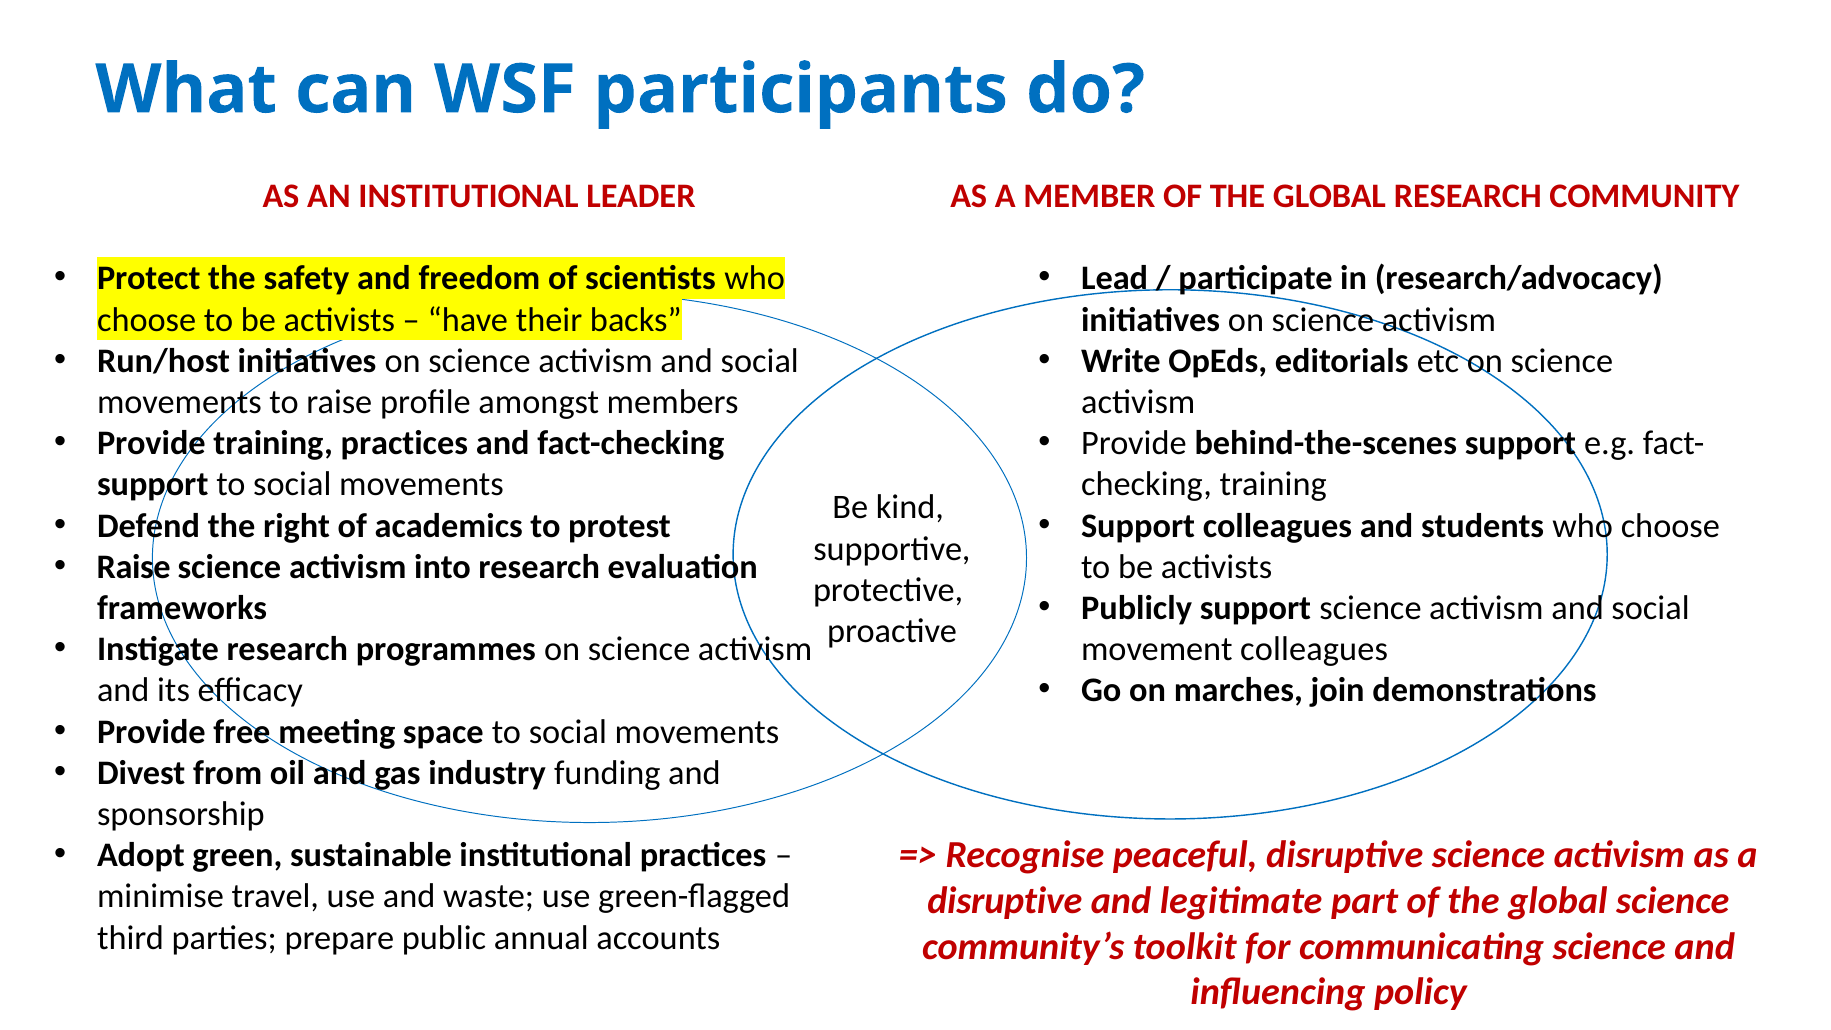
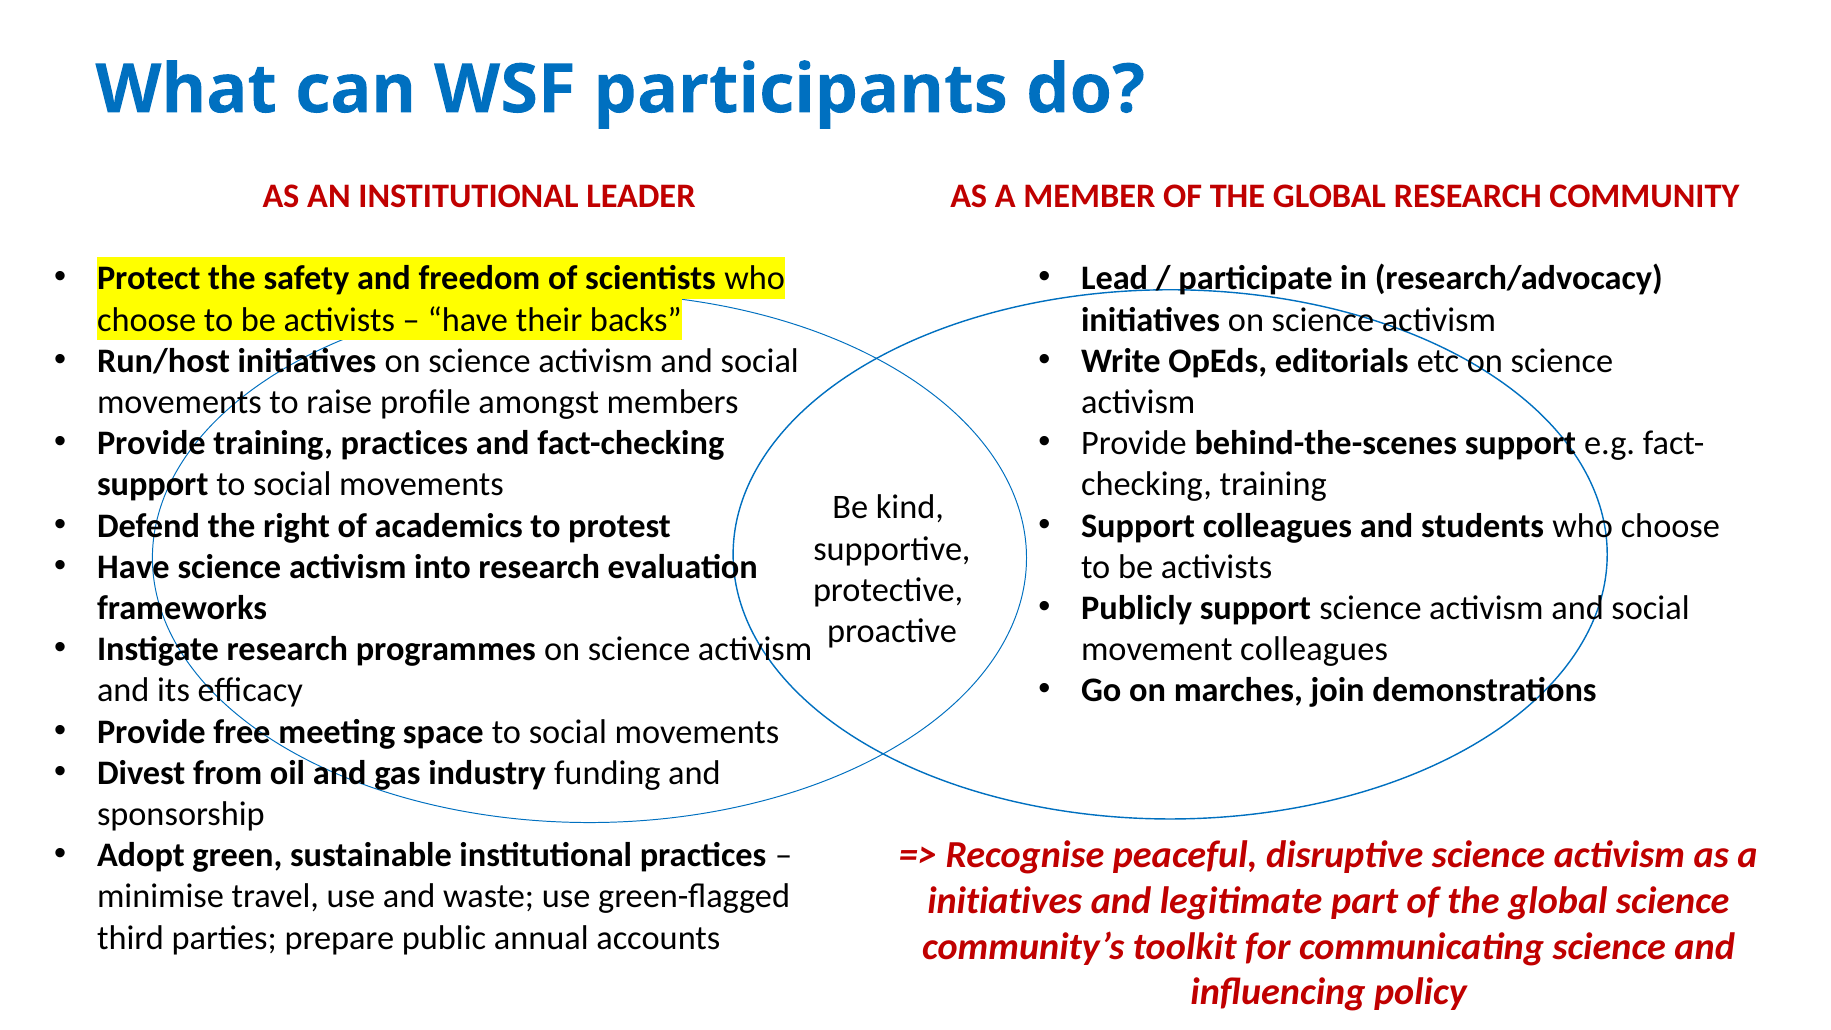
Raise at (134, 567): Raise -> Have
disruptive at (1005, 901): disruptive -> initiatives
